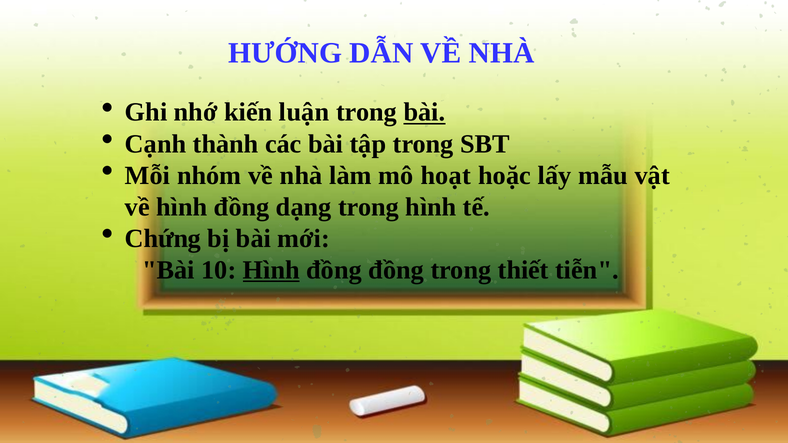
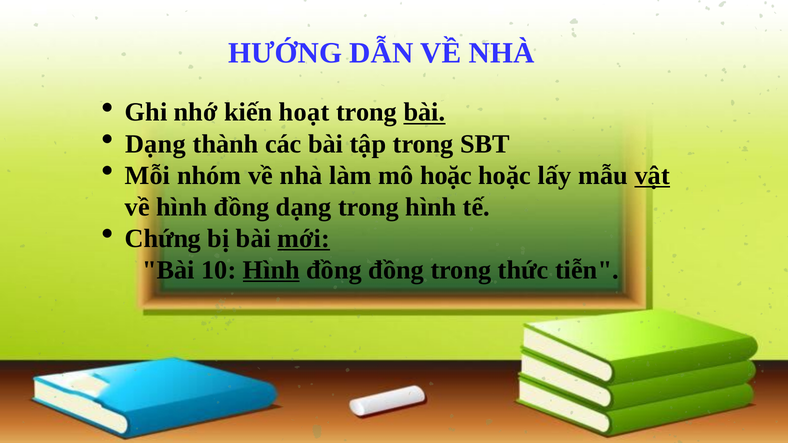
luận: luận -> hoạt
Cạnh at (156, 144): Cạnh -> Dạng
mô hoạt: hoạt -> hoặc
vật underline: none -> present
mới underline: none -> present
thiết: thiết -> thức
